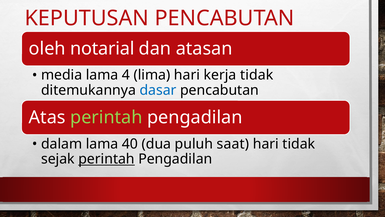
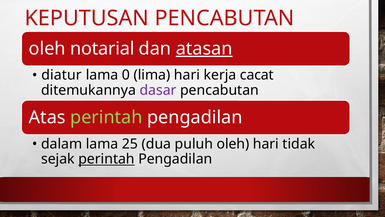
atasan underline: none -> present
media: media -> diatur
4: 4 -> 0
kerja tidak: tidak -> cacat
dasar colour: blue -> purple
40: 40 -> 25
puluh saat: saat -> oleh
